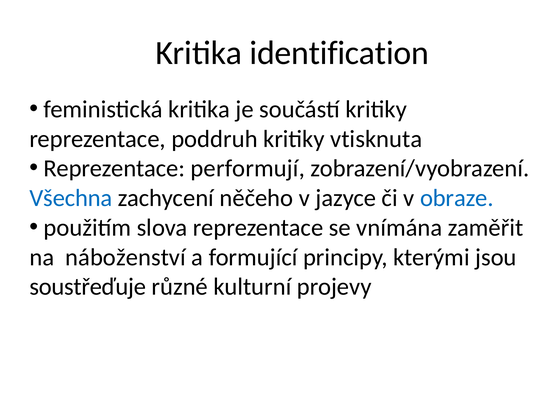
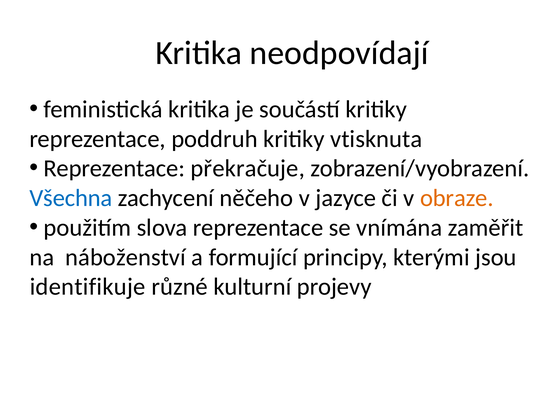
identification: identification -> neodpovídají
performují: performují -> překračuje
obraze colour: blue -> orange
soustřeďuje: soustřeďuje -> identifikuje
